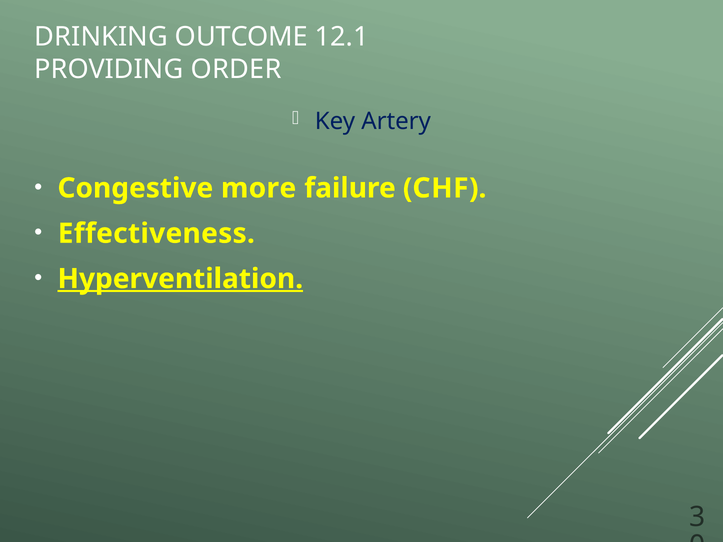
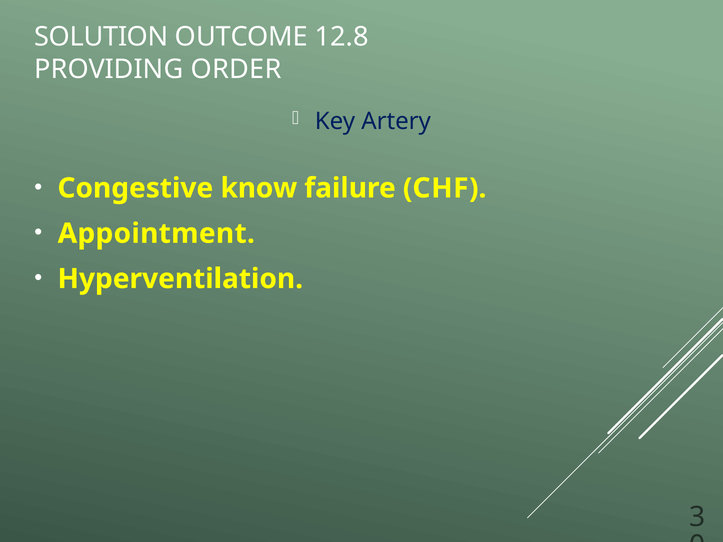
DRINKING: DRINKING -> SOLUTION
12.1: 12.1 -> 12.8
more: more -> know
Effectiveness: Effectiveness -> Appointment
Hyperventilation underline: present -> none
